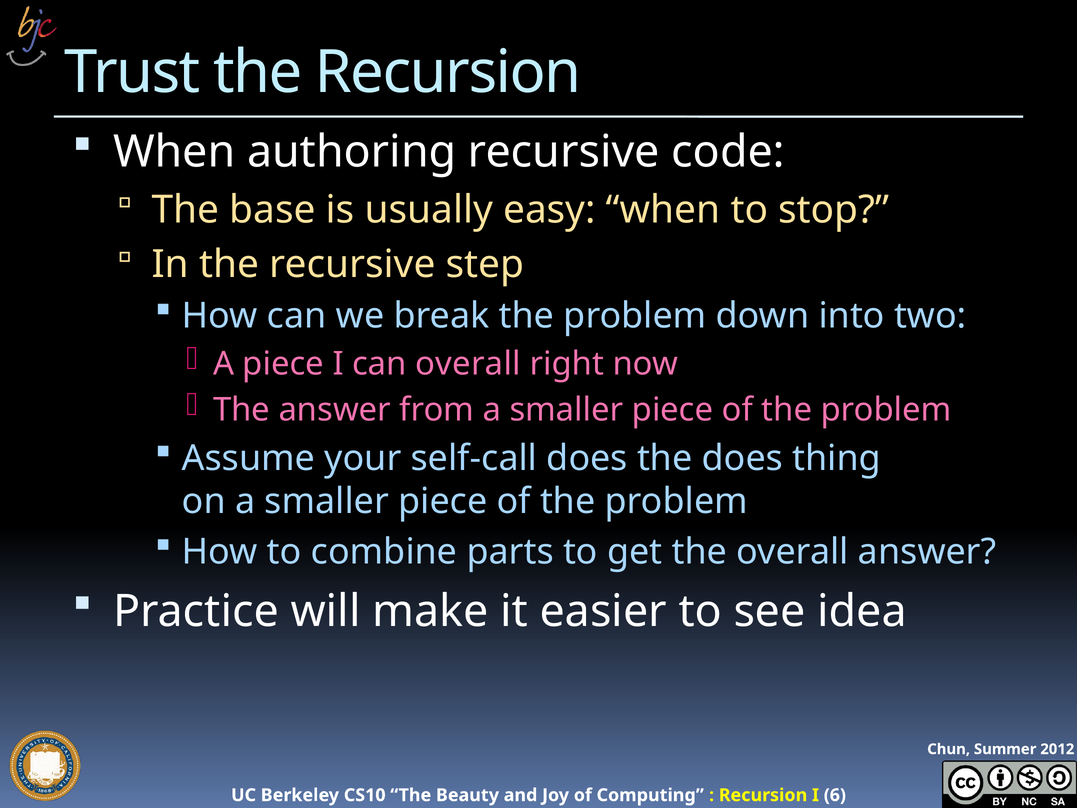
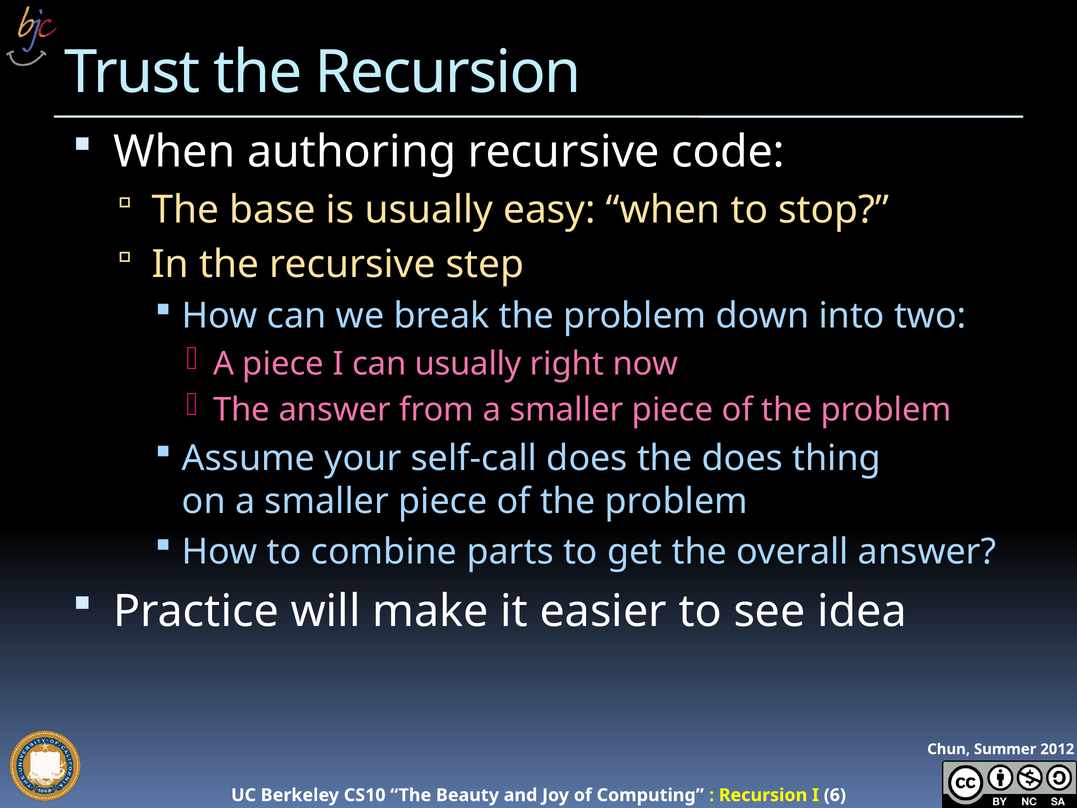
can overall: overall -> usually
